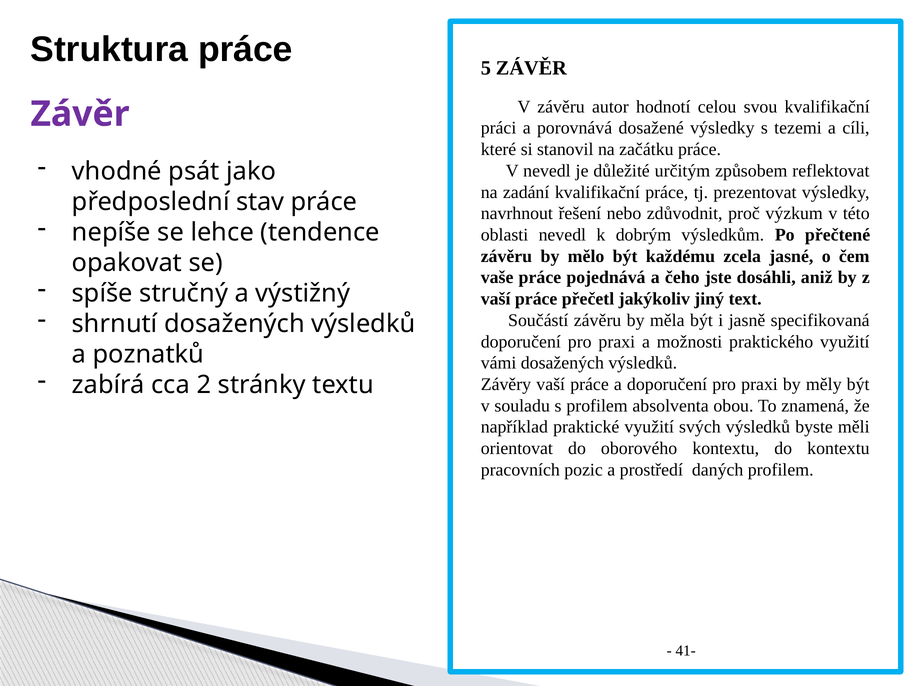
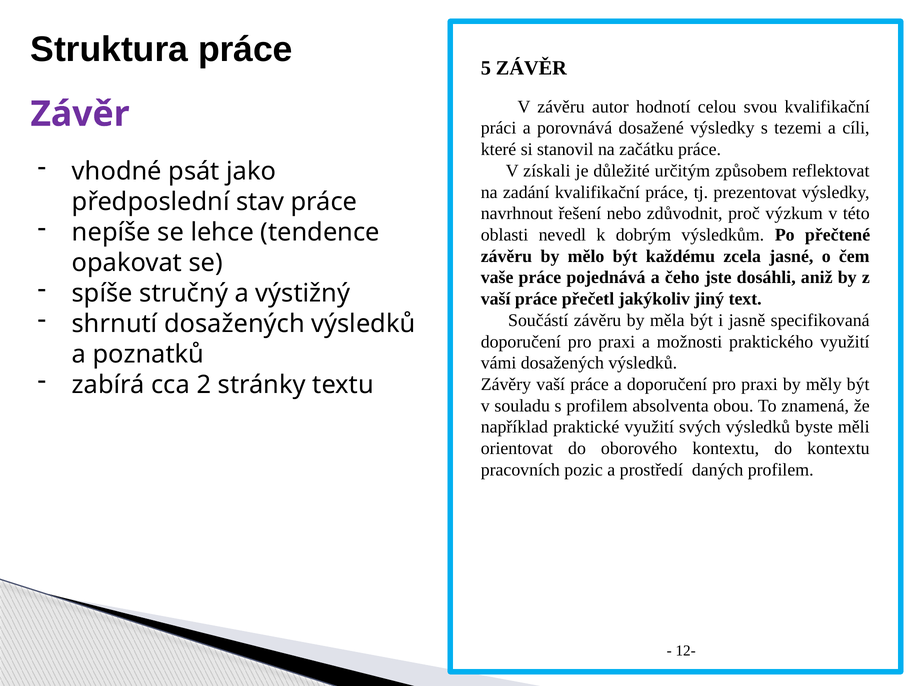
V nevedl: nevedl -> získali
41-: 41- -> 12-
